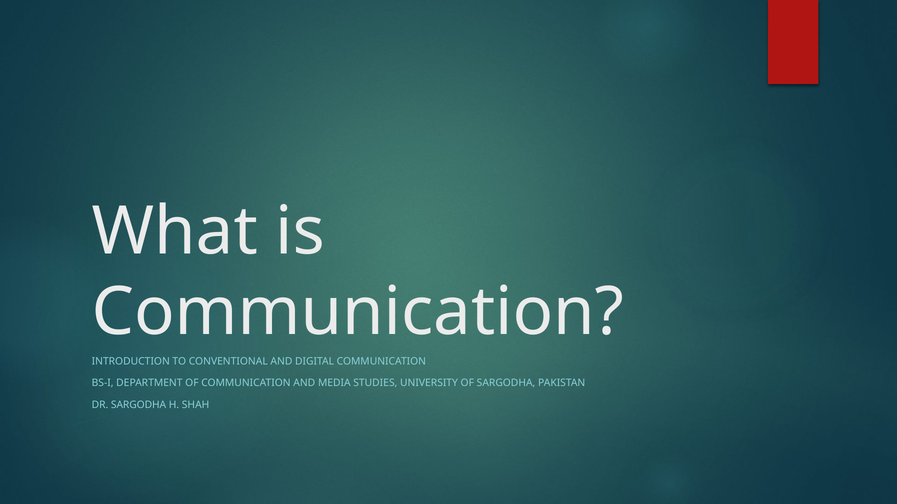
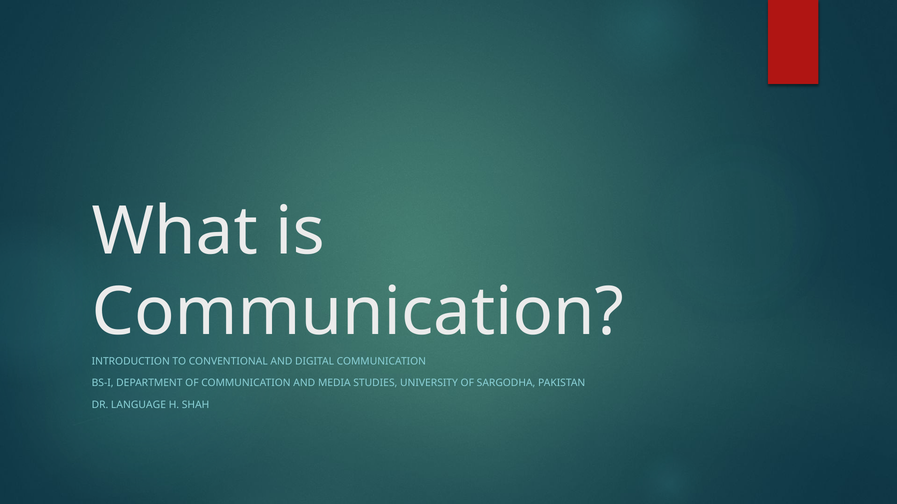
DR SARGODHA: SARGODHA -> LANGUAGE
